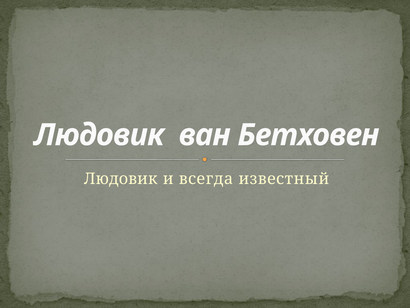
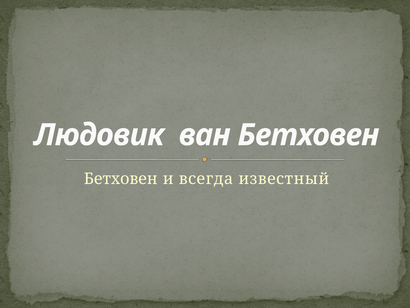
Людовик at (121, 179): Людовик -> Бетховен
